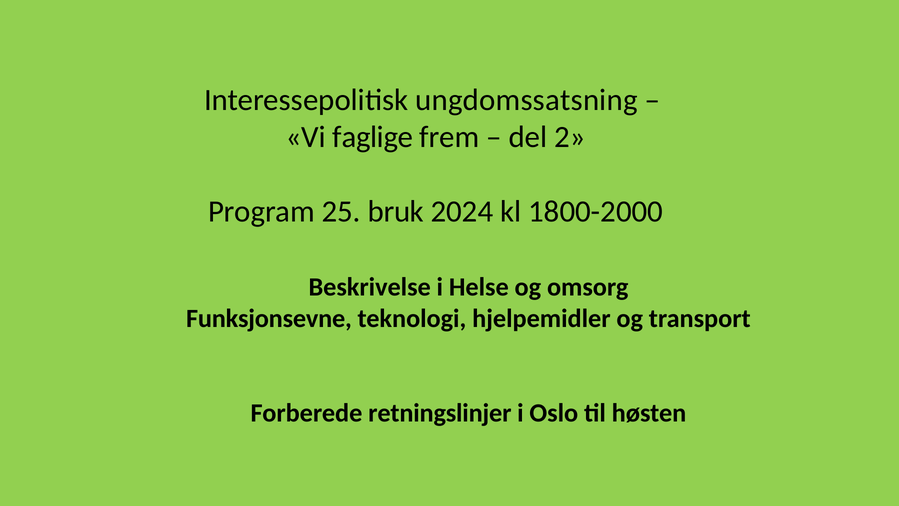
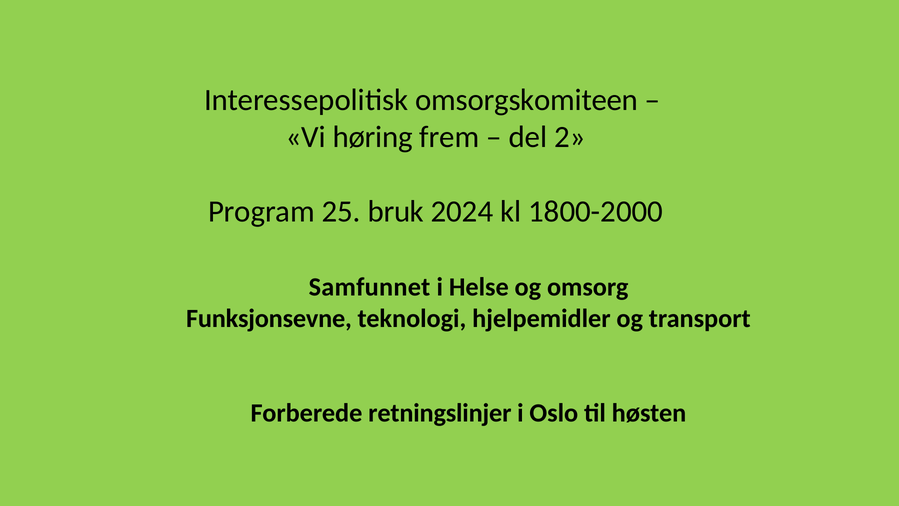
ungdomssatsning: ungdomssatsning -> omsorgskomiteen
faglige: faglige -> høring
Beskrivelse: Beskrivelse -> Samfunnet
